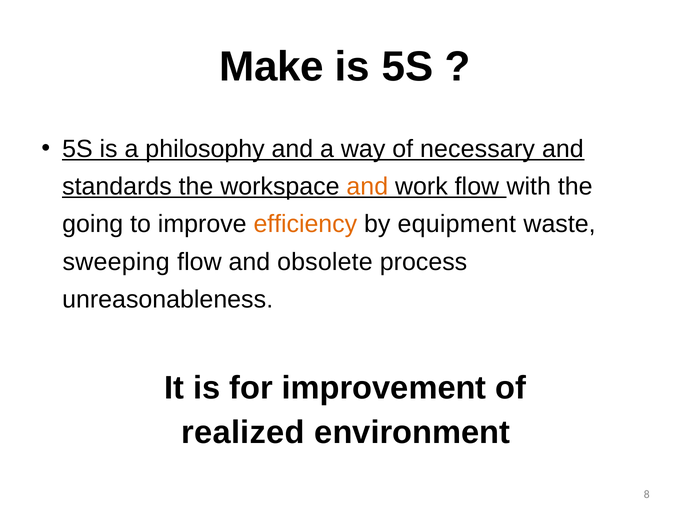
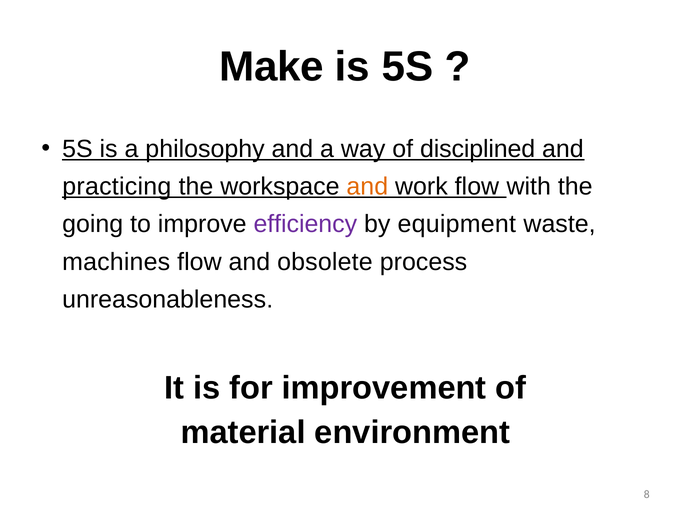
necessary: necessary -> disciplined
standards: standards -> practicing
efficiency colour: orange -> purple
sweeping: sweeping -> machines
realized: realized -> material
